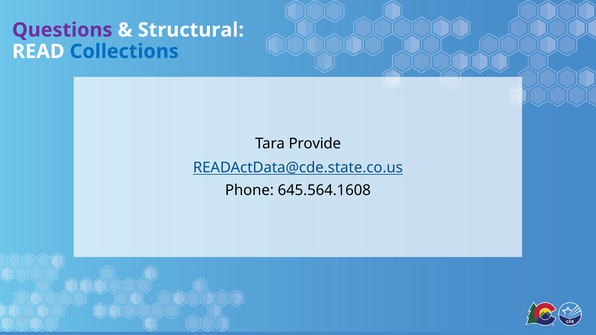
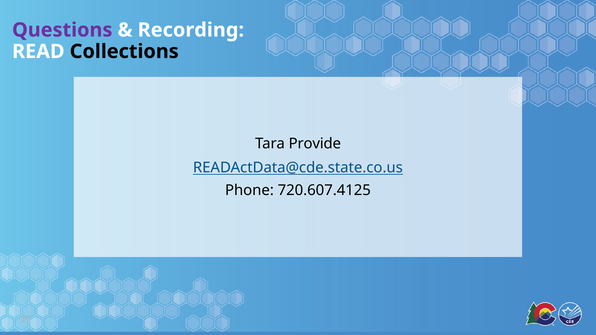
Structural: Structural -> Recording
Collections colour: blue -> black
645.564.1608: 645.564.1608 -> 720.607.4125
